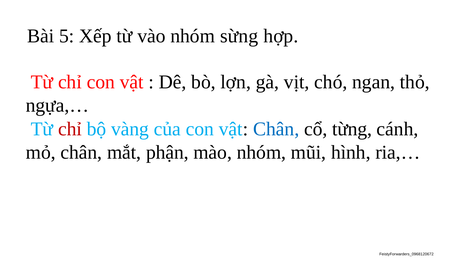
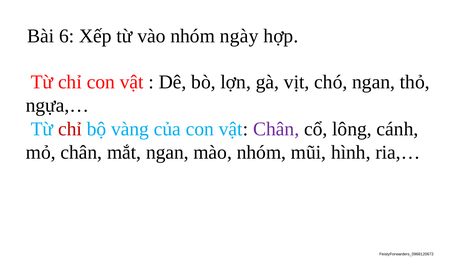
5: 5 -> 6
sừng: sừng -> ngày
Chân at (276, 129) colour: blue -> purple
từng: từng -> lông
mắt phận: phận -> ngan
